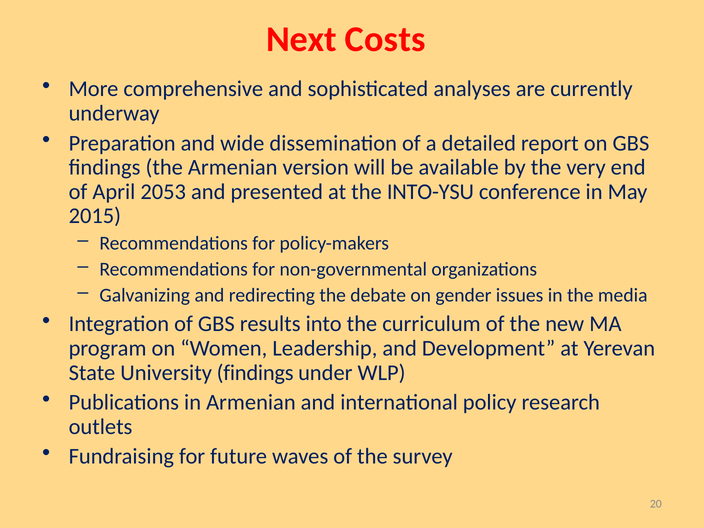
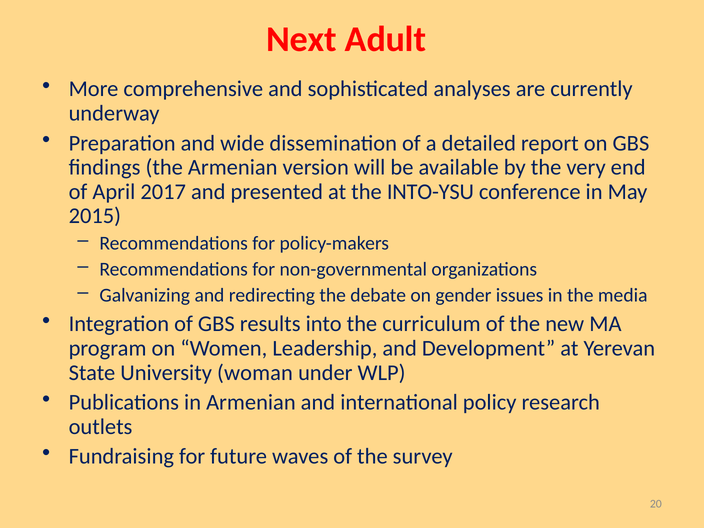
Costs: Costs -> Adult
2053: 2053 -> 2017
University findings: findings -> woman
